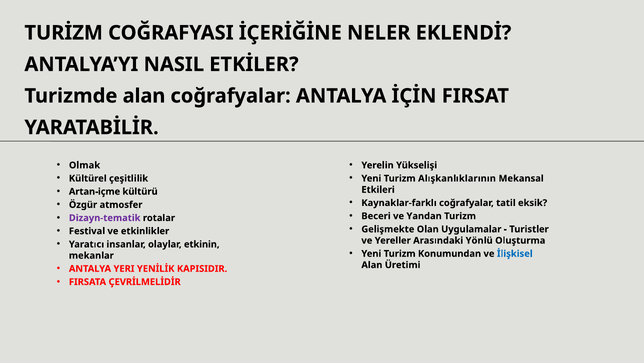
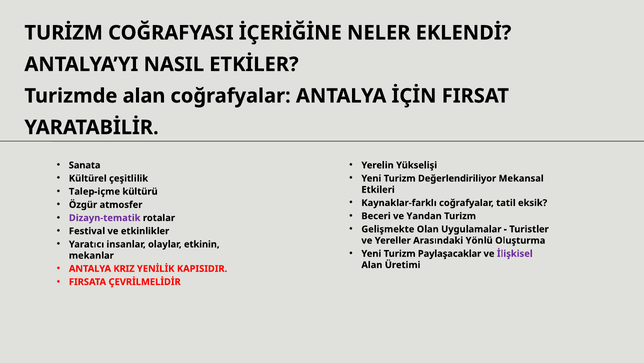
Olmak: Olmak -> Sanata
Alışkanlıklarının: Alışkanlıklarının -> Değerlendiriliyor
Artan-içme: Artan-içme -> Talep-içme
Konumundan: Konumundan -> Paylaşacaklar
İlişkisel colour: blue -> purple
YERI: YERI -> KRIZ
